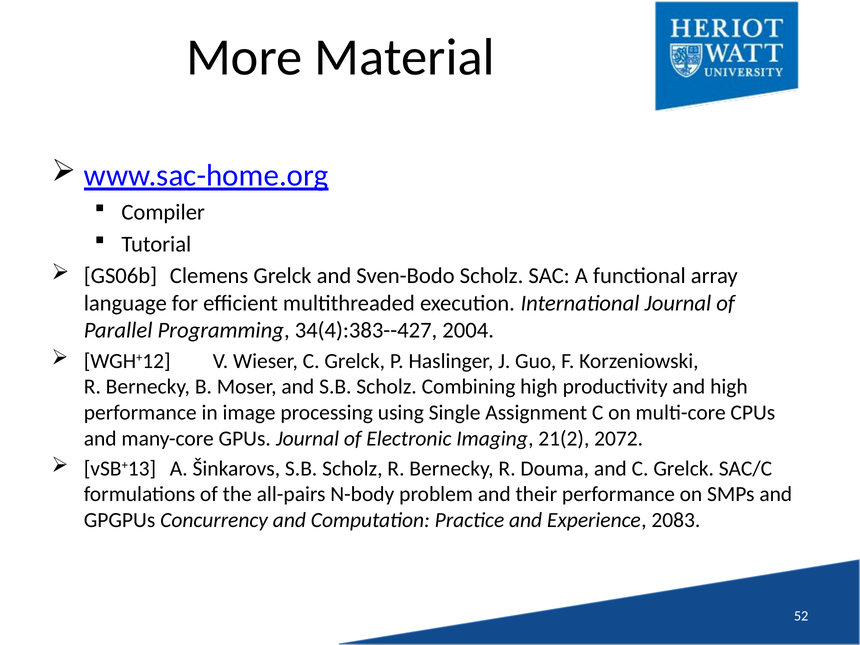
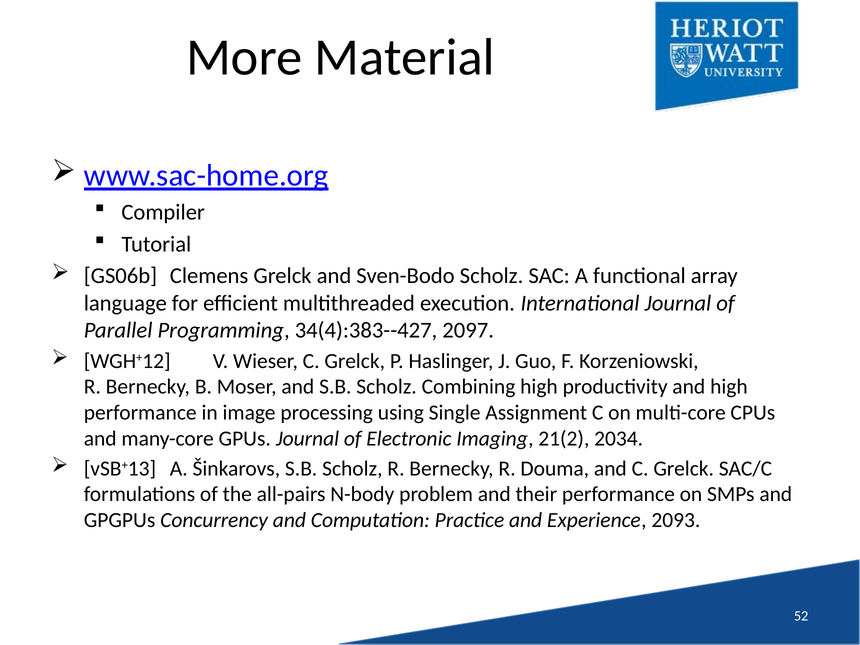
2004: 2004 -> 2097
2072: 2072 -> 2034
2083: 2083 -> 2093
